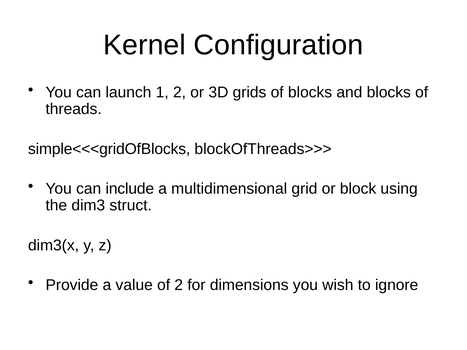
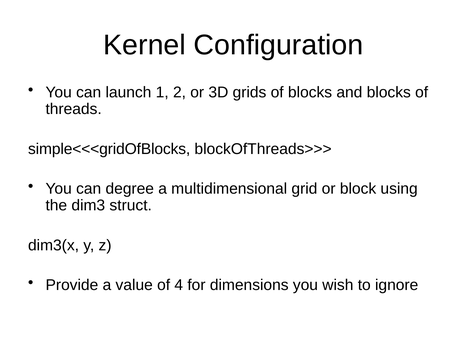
include: include -> degree
of 2: 2 -> 4
